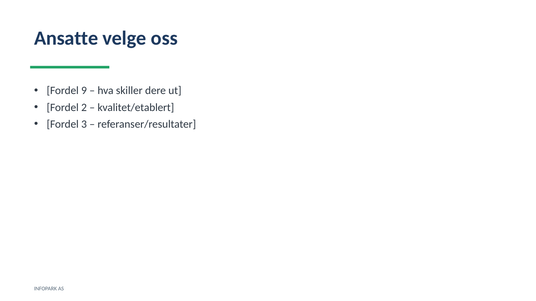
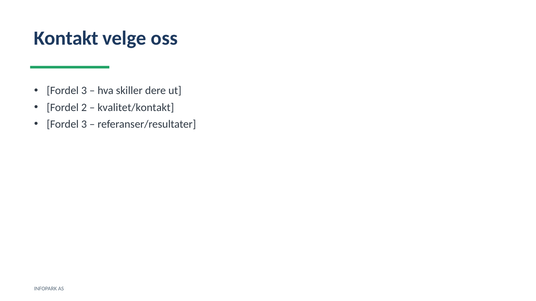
Ansatte: Ansatte -> Kontakt
9 at (84, 91): 9 -> 3
kvalitet/etablert: kvalitet/etablert -> kvalitet/kontakt
